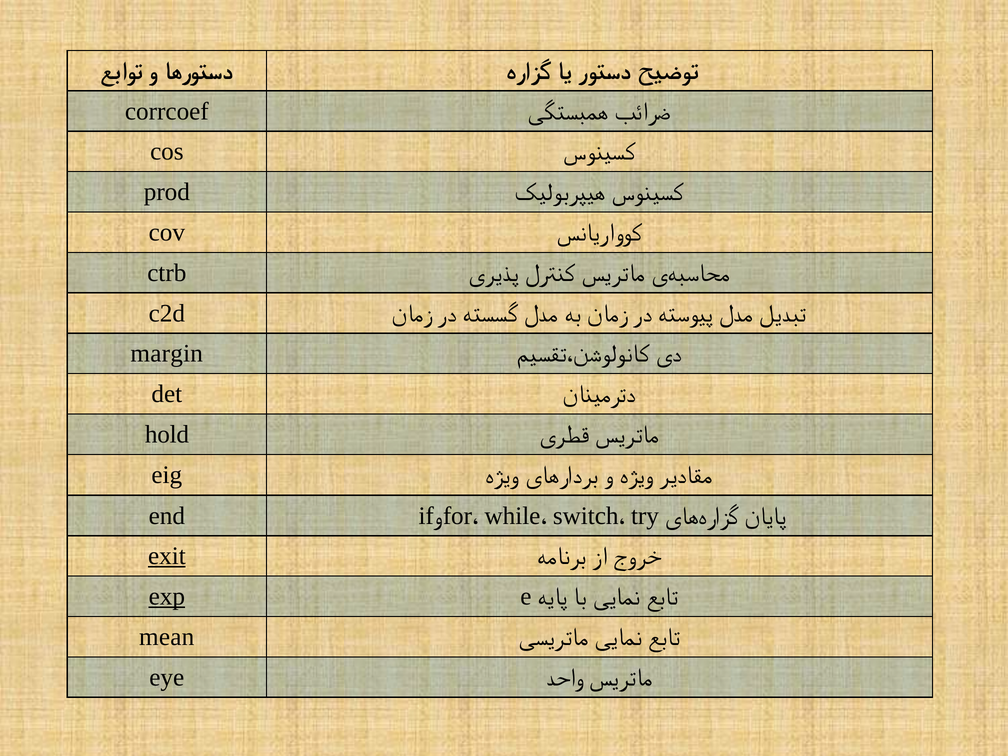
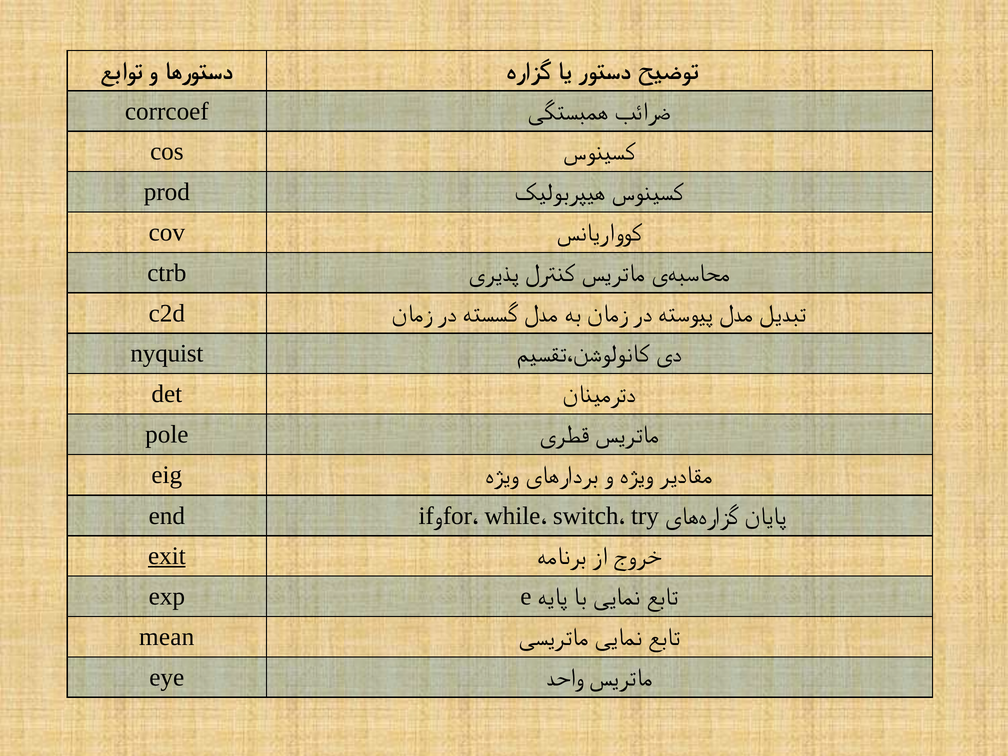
margin: margin -> nyquist
hold: hold -> pole
exp underline: present -> none
